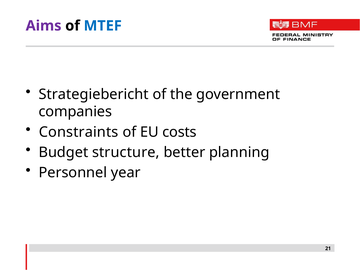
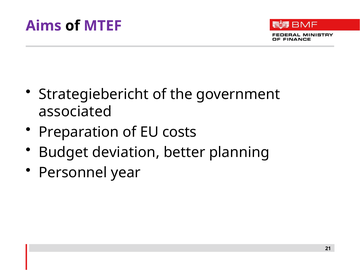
MTEF colour: blue -> purple
companies: companies -> associated
Constraints: Constraints -> Preparation
structure: structure -> deviation
